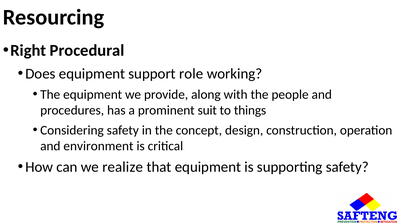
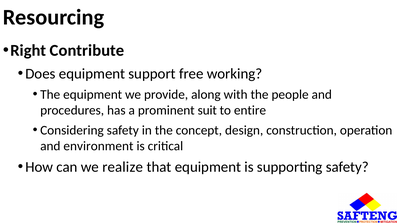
Procedural: Procedural -> Contribute
role: role -> free
things: things -> entire
